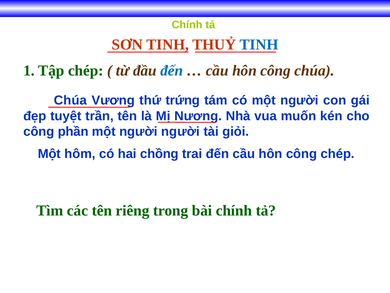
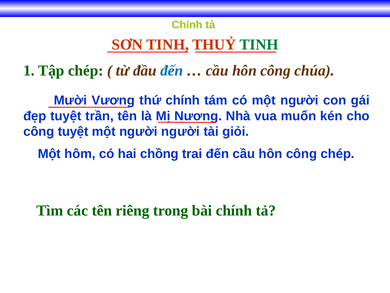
TINH at (259, 45) colour: blue -> green
Chúa at (70, 100): Chúa -> Mười
thứ trứng: trứng -> chính
công phần: phần -> tuyệt
